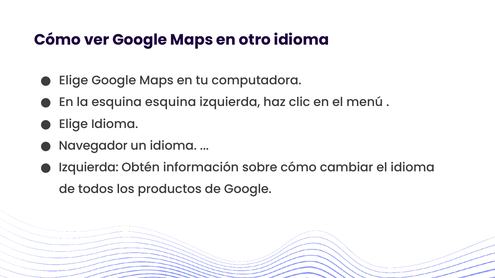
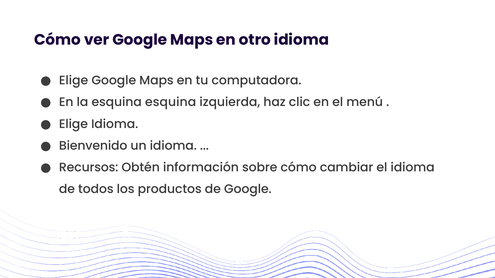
Navegador: Navegador -> Bienvenido
Izquierda at (89, 168): Izquierda -> Recursos
